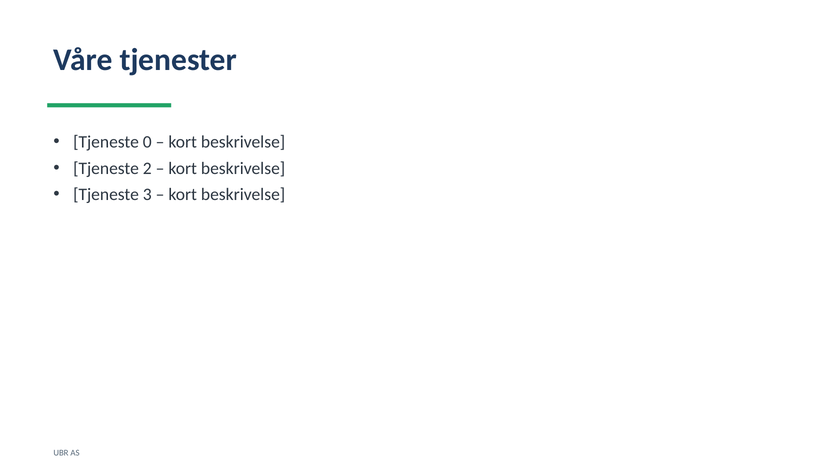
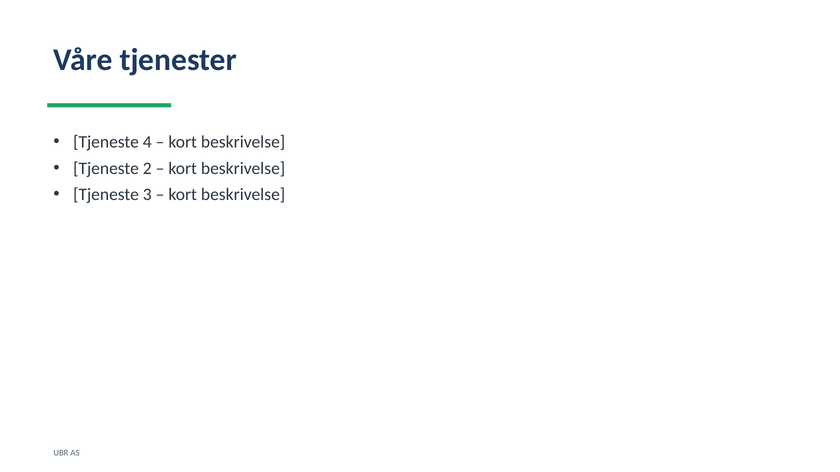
0: 0 -> 4
